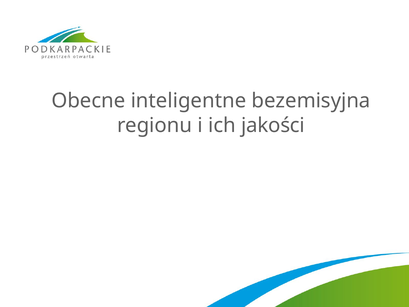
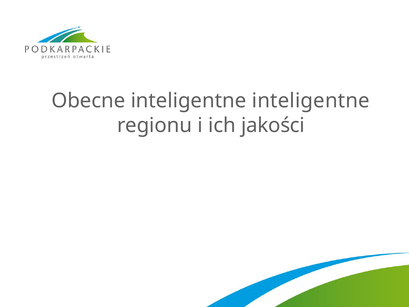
inteligentne bezemisyjna: bezemisyjna -> inteligentne
